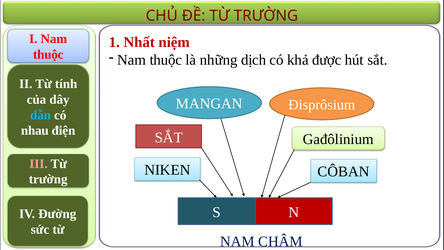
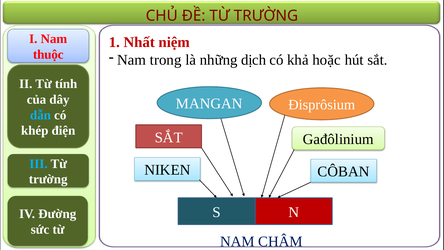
thuộc at (166, 60): thuộc -> trong
được: được -> hoặc
nhau: nhau -> khép
III colour: pink -> light blue
